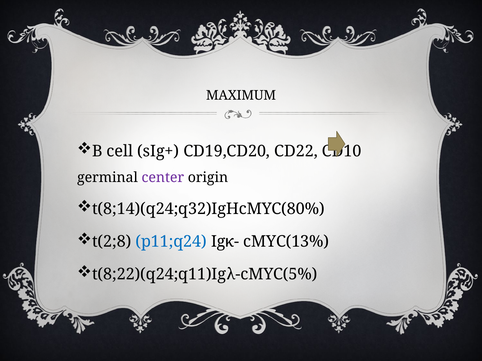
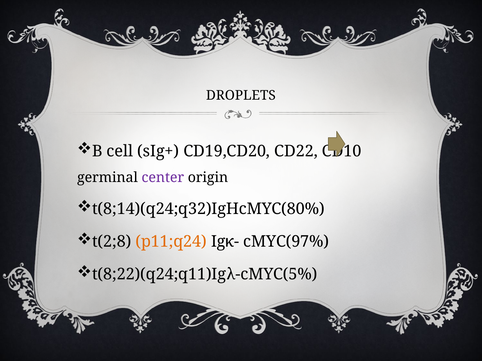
MAXIMUM: MAXIMUM -> DROPLETS
p11;q24 colour: blue -> orange
cMYC(13%: cMYC(13% -> cMYC(97%
